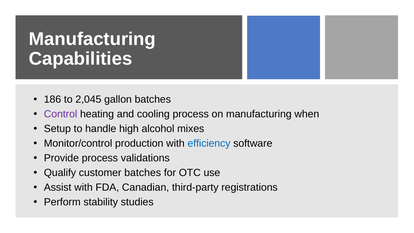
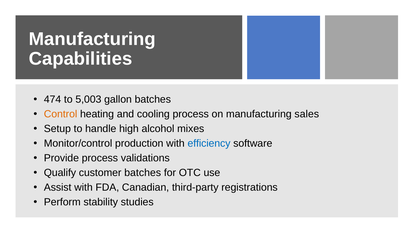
186: 186 -> 474
2,045: 2,045 -> 5,003
Control colour: purple -> orange
when: when -> sales
